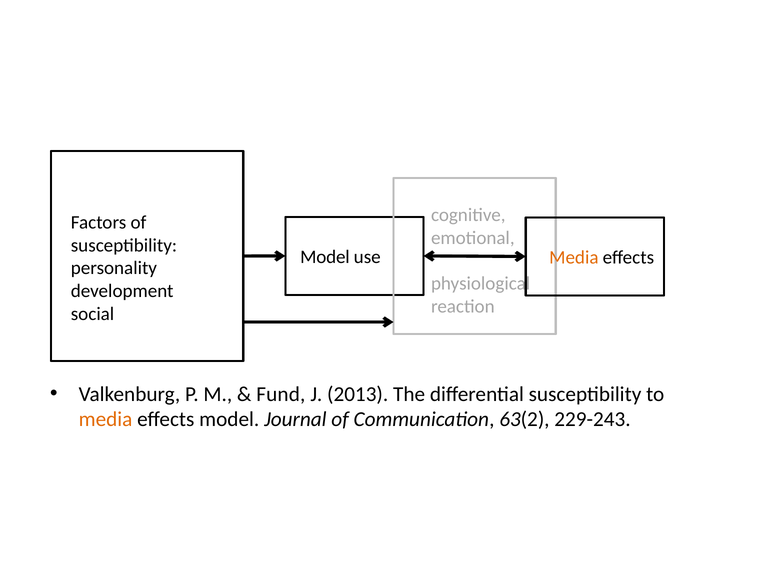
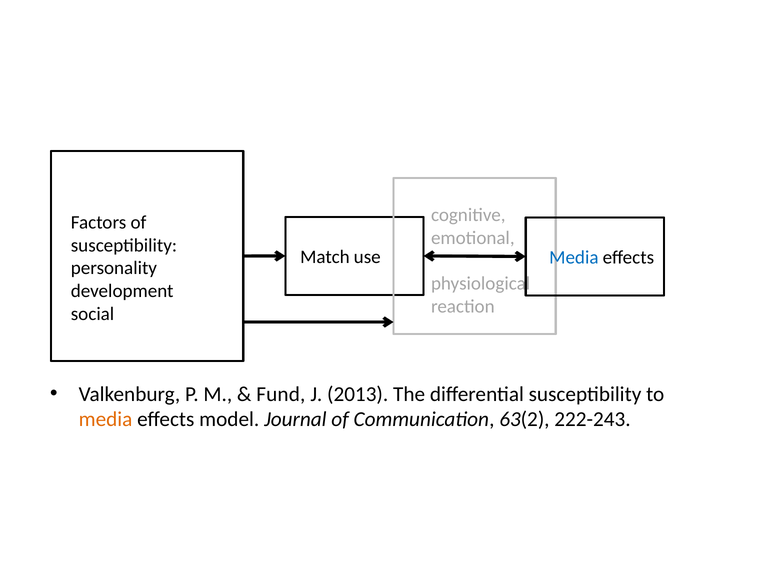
Model at (325, 257): Model -> Match
Media at (574, 258) colour: orange -> blue
229-243: 229-243 -> 222-243
